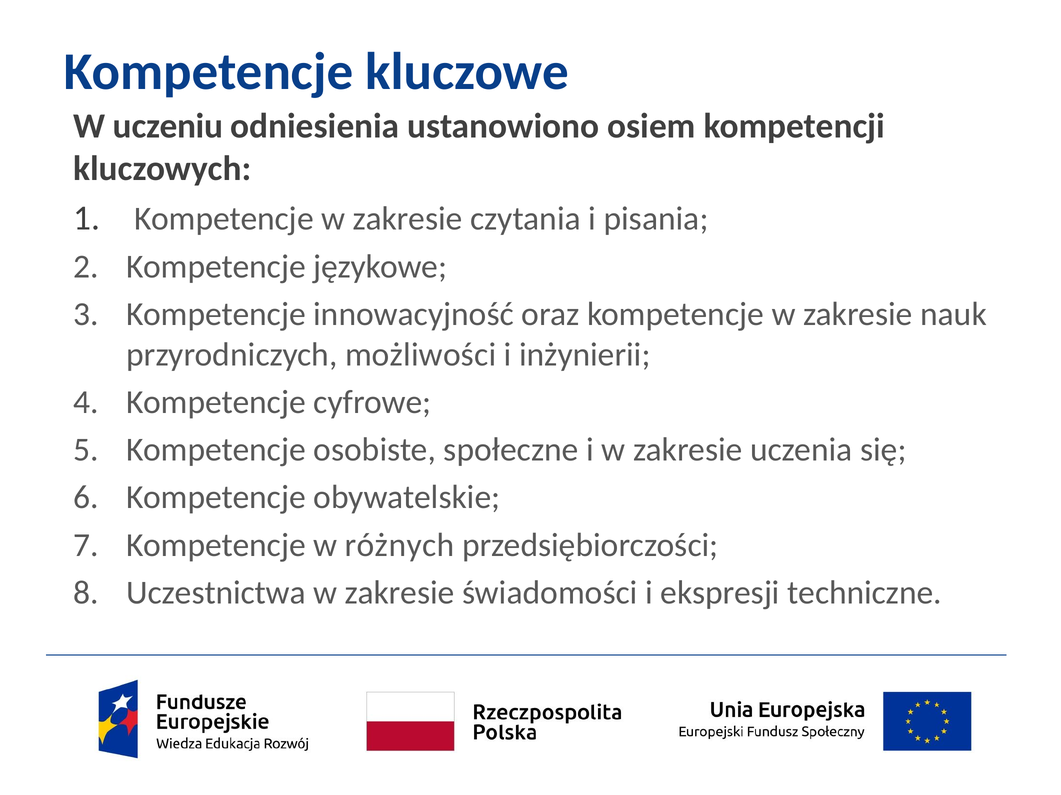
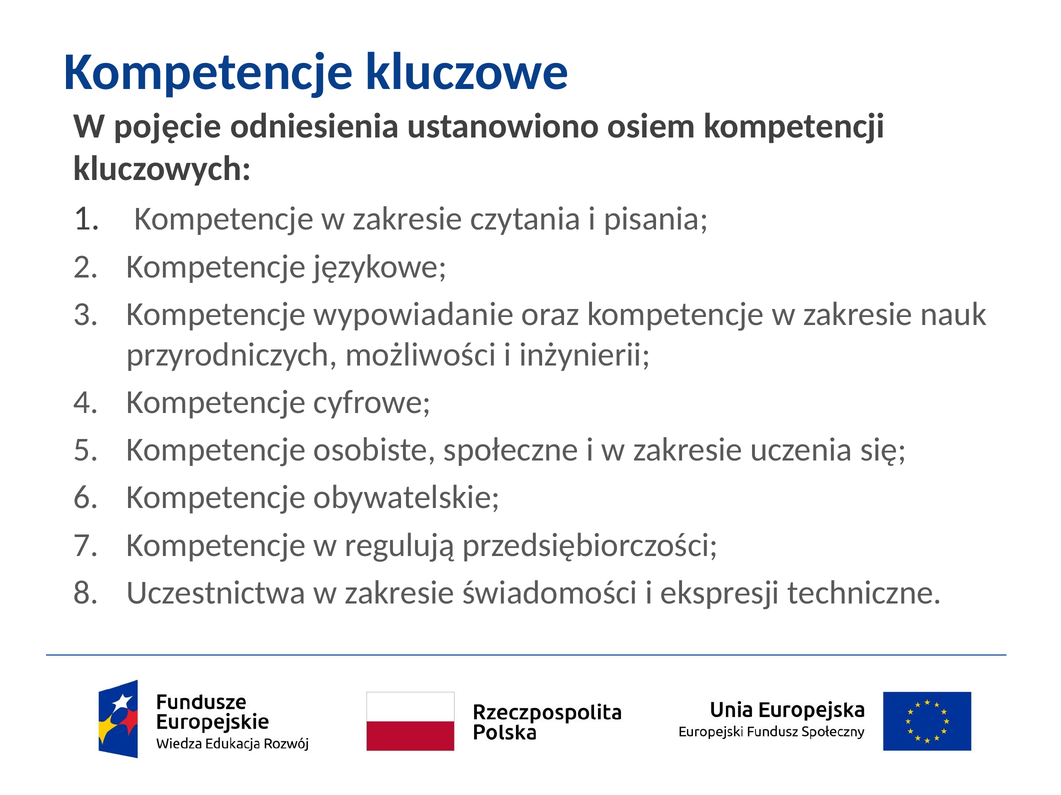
uczeniu: uczeniu -> pojęcie
innowacyjność: innowacyjność -> wypowiadanie
różnych: różnych -> regulują
